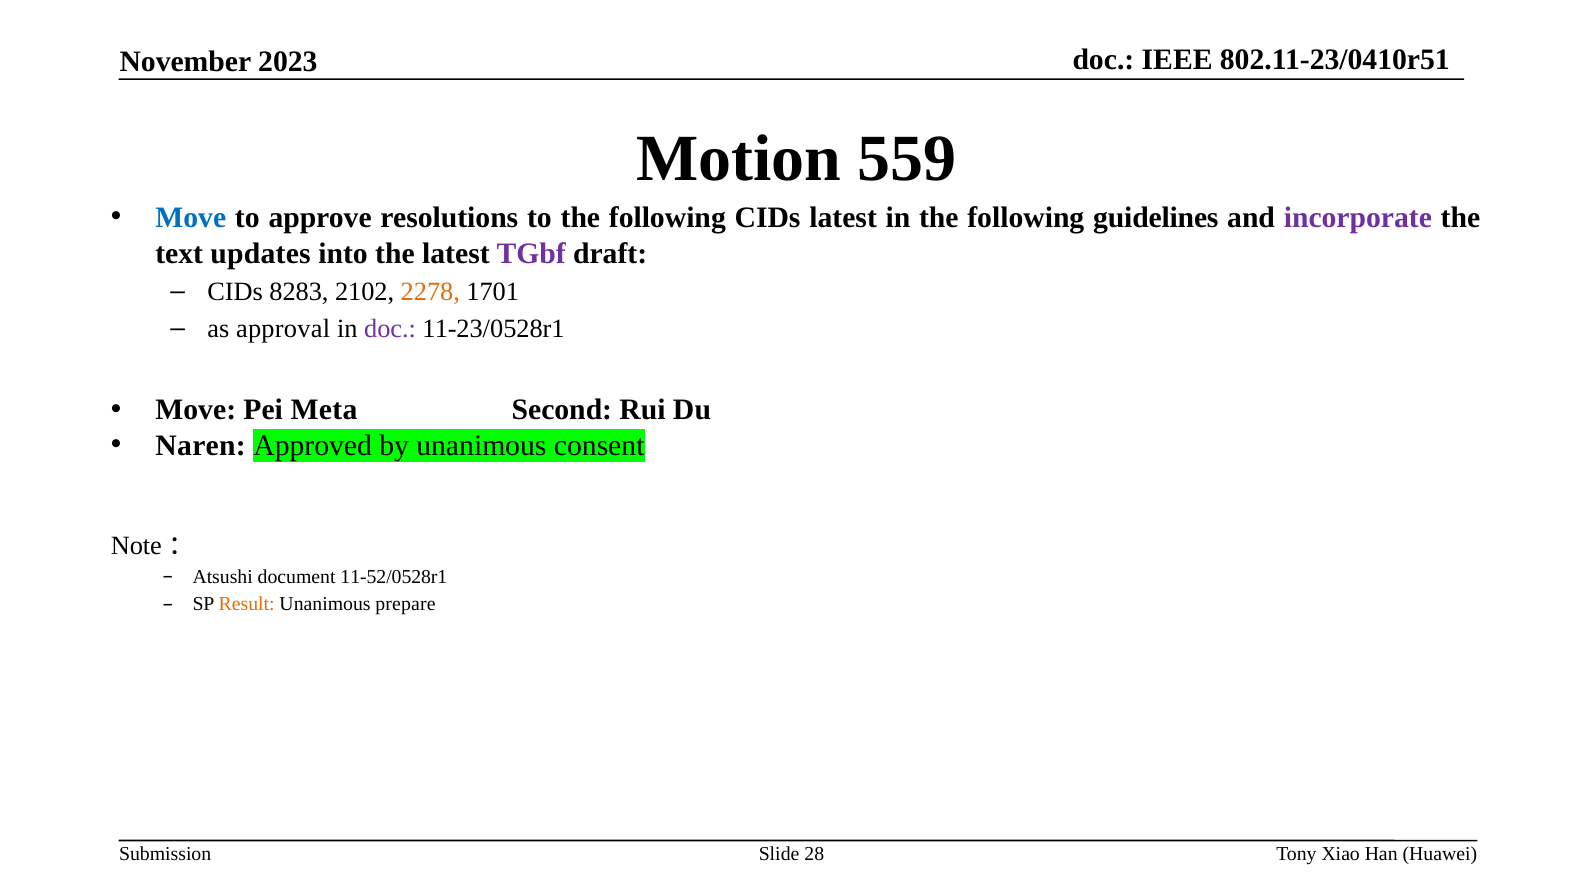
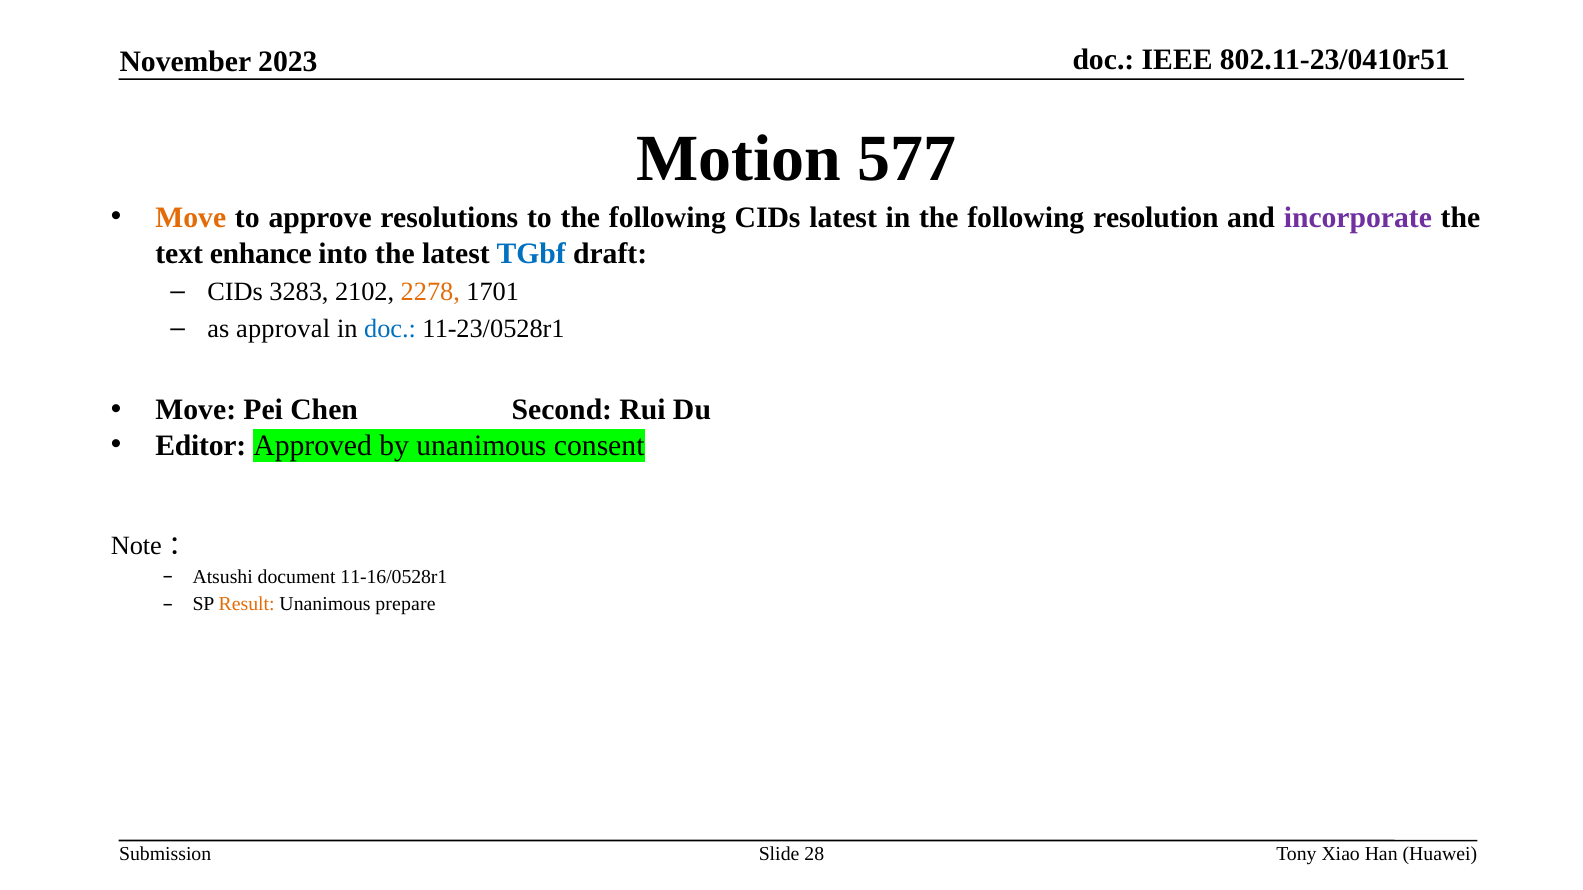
559: 559 -> 577
Move at (191, 218) colour: blue -> orange
guidelines: guidelines -> resolution
updates: updates -> enhance
TGbf colour: purple -> blue
8283: 8283 -> 3283
doc at (390, 329) colour: purple -> blue
Meta: Meta -> Chen
Naren: Naren -> Editor
11-52/0528r1: 11-52/0528r1 -> 11-16/0528r1
